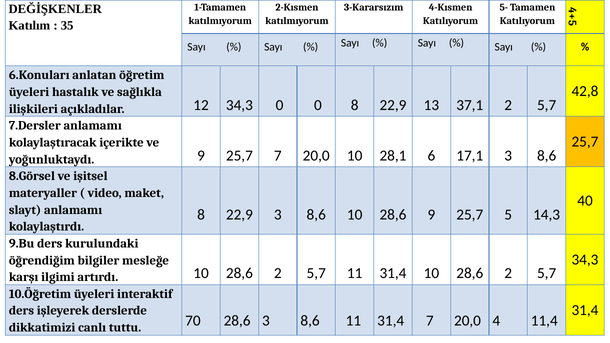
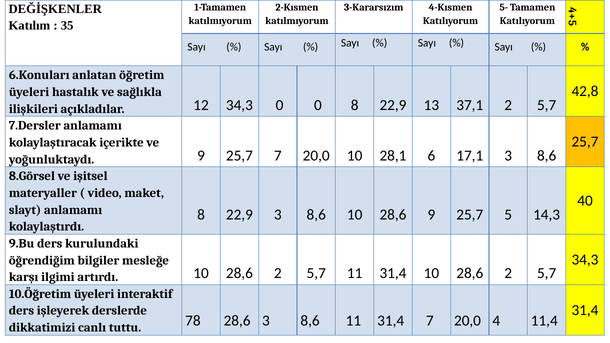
70: 70 -> 78
